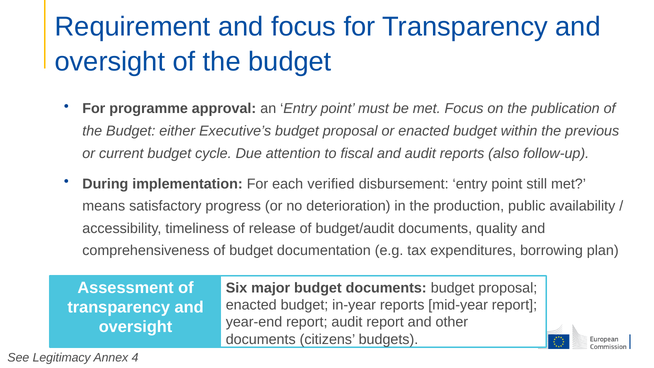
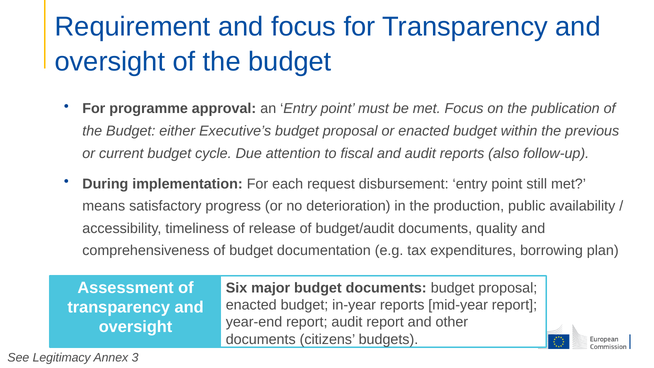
verified: verified -> request
4: 4 -> 3
